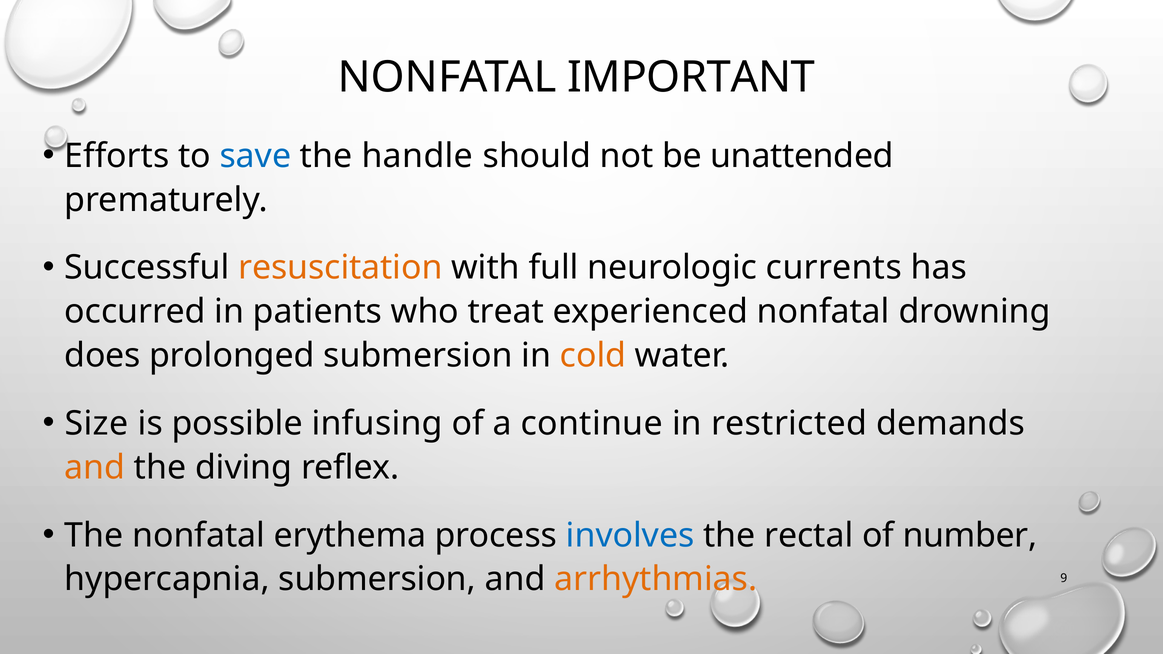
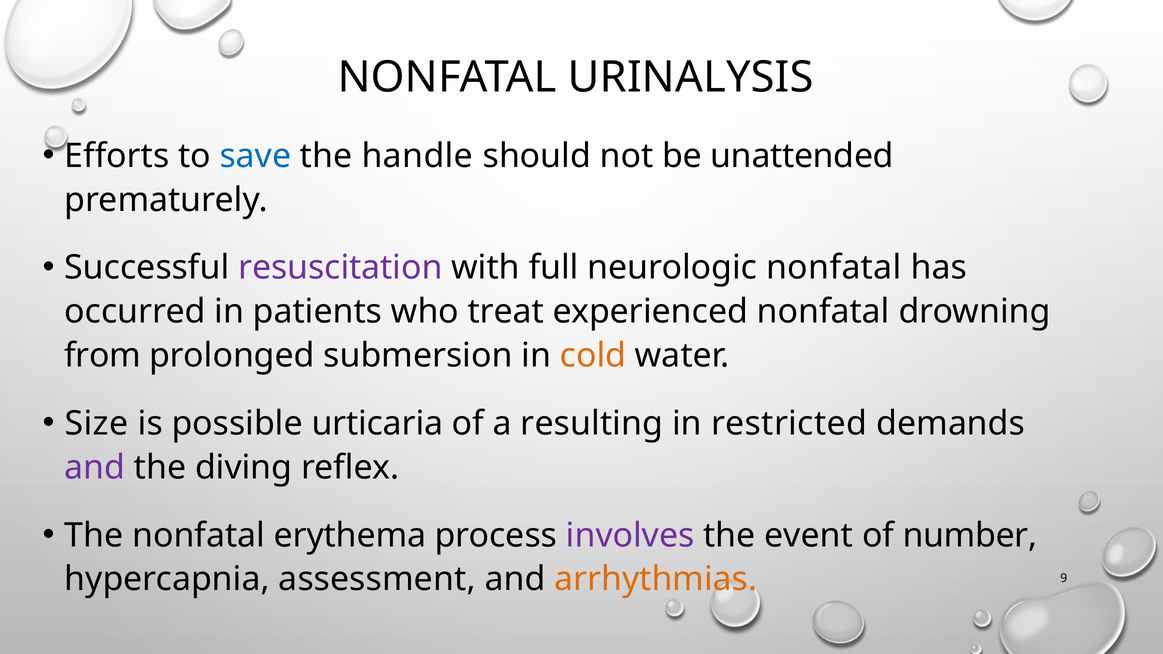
IMPORTANT: IMPORTANT -> URINALYSIS
resuscitation colour: orange -> purple
neurologic currents: currents -> nonfatal
does: does -> from
infusing: infusing -> urticaria
continue: continue -> resulting
and at (95, 468) colour: orange -> purple
involves colour: blue -> purple
rectal: rectal -> event
hypercapnia submersion: submersion -> assessment
